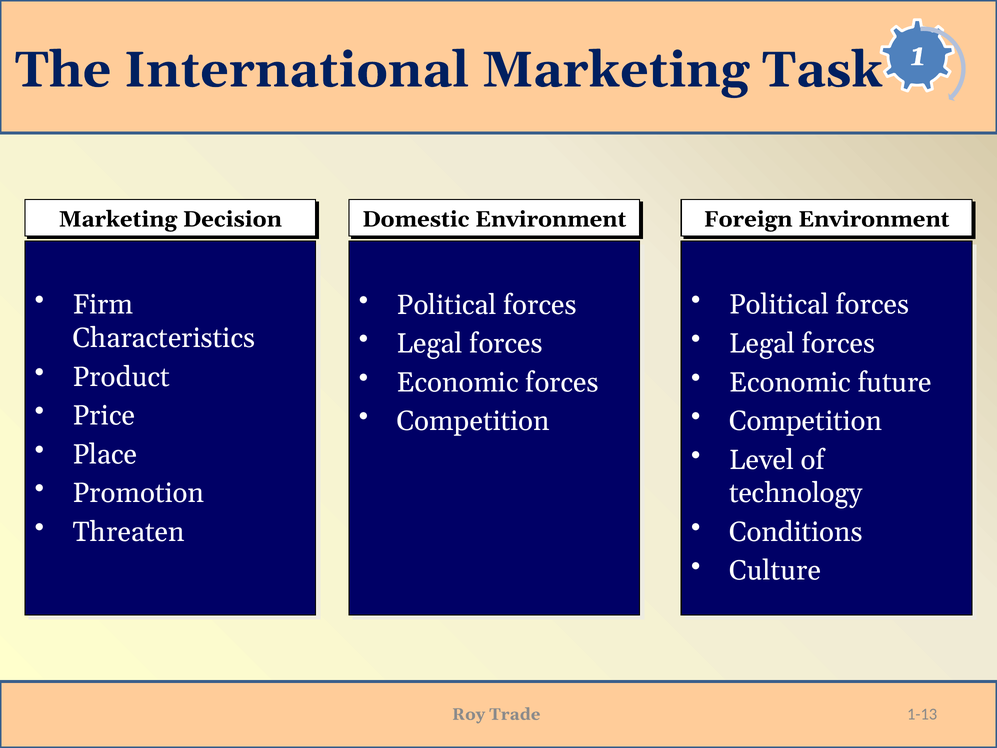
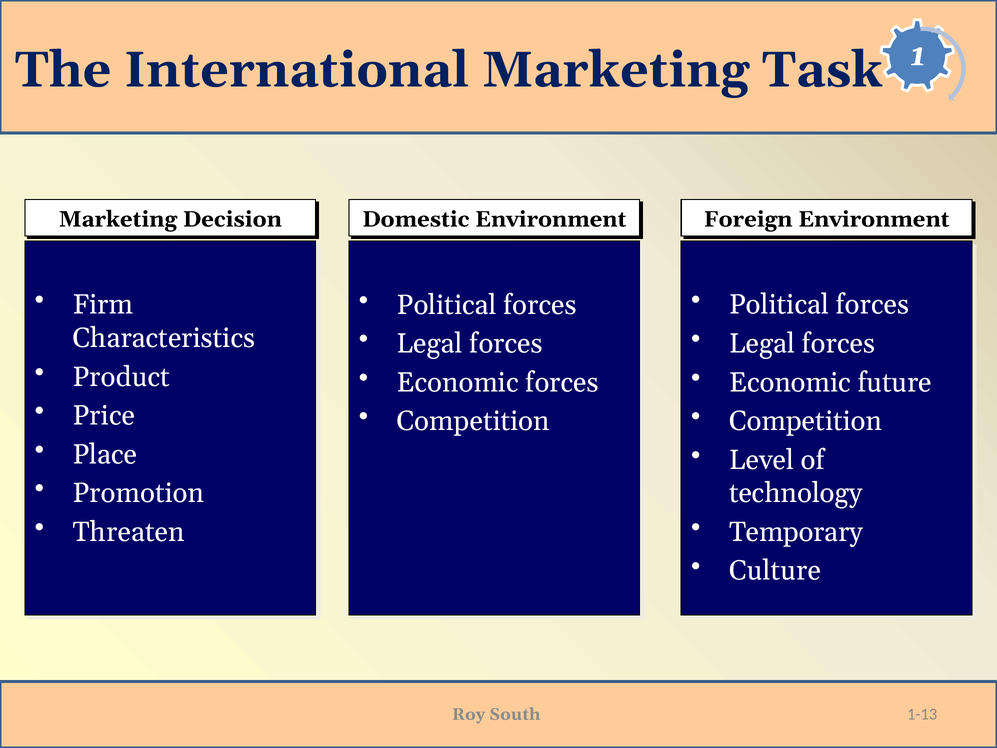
Conditions: Conditions -> Temporary
Trade: Trade -> South
